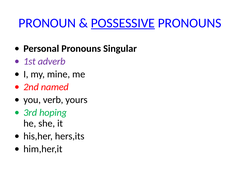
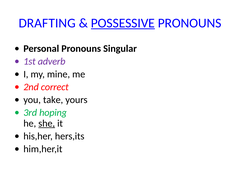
PRONOUN: PRONOUN -> DRAFTING
named: named -> correct
verb: verb -> take
she underline: none -> present
